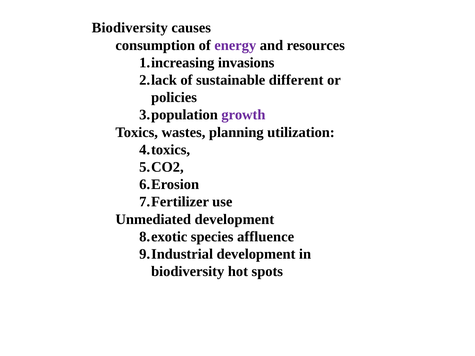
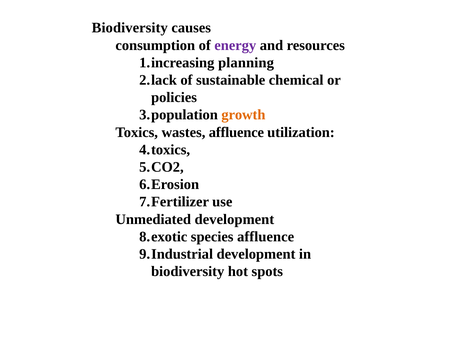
invasions: invasions -> planning
different: different -> chemical
growth colour: purple -> orange
wastes planning: planning -> affluence
